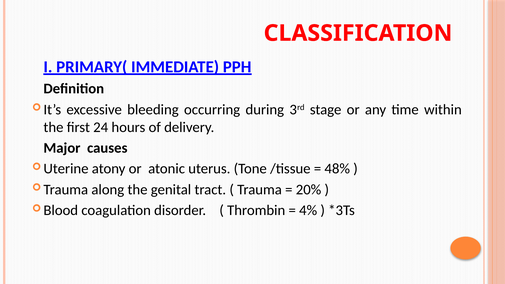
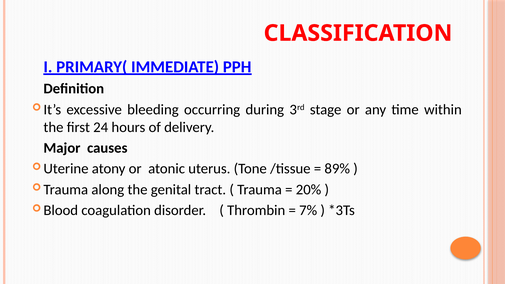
48%: 48% -> 89%
4%: 4% -> 7%
